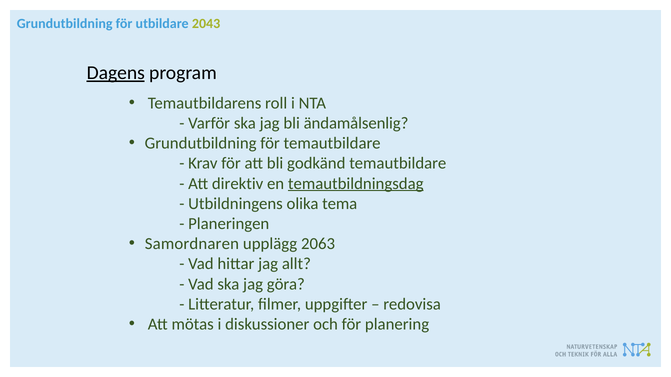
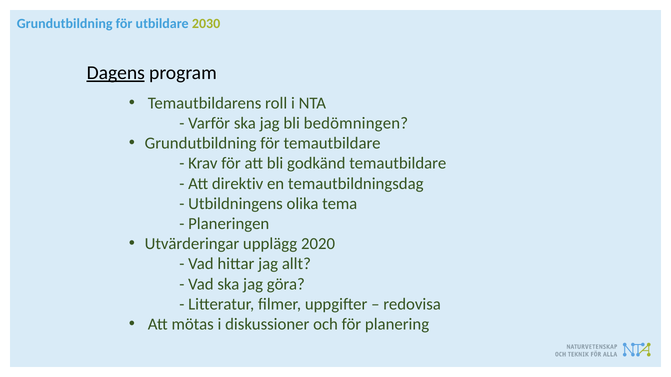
2043: 2043 -> 2030
ändamålsenlig: ändamålsenlig -> bedömningen
temautbildningsdag underline: present -> none
Samordnaren: Samordnaren -> Utvärderingar
2063: 2063 -> 2020
